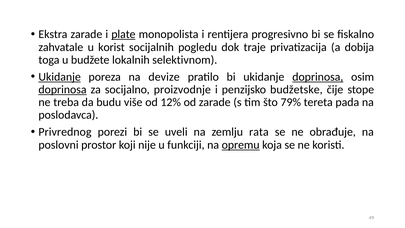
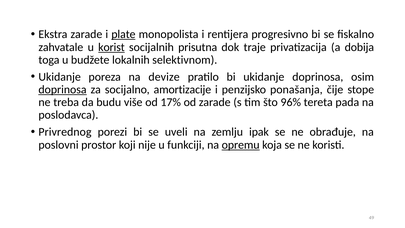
korist underline: none -> present
pogledu: pogledu -> prisutna
Ukidanje at (60, 77) underline: present -> none
doprinosa at (318, 77) underline: present -> none
proizvodnje: proizvodnje -> amortizacije
budžetske: budžetske -> ponašanja
12%: 12% -> 17%
79%: 79% -> 96%
rata: rata -> ipak
